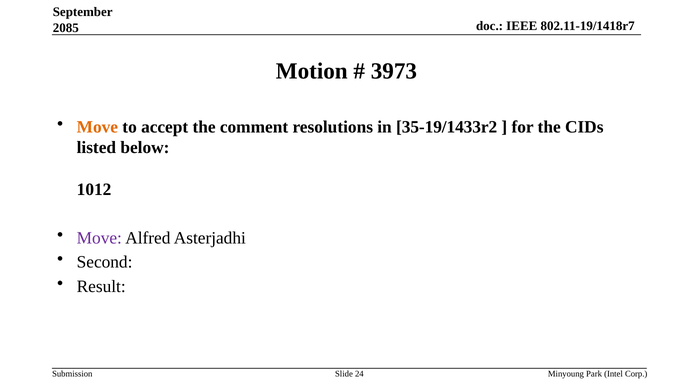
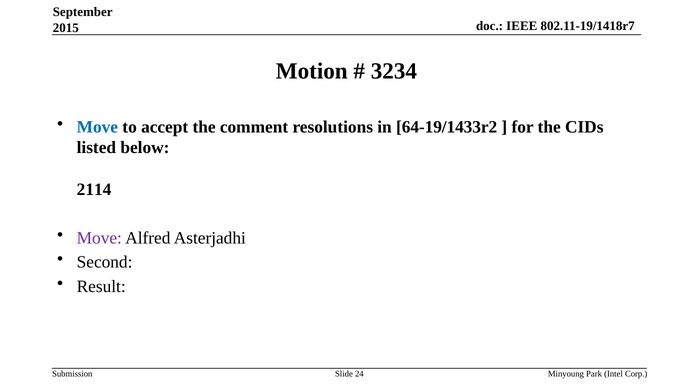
2085: 2085 -> 2015
3973: 3973 -> 3234
Move at (97, 127) colour: orange -> blue
35-19/1433r2: 35-19/1433r2 -> 64-19/1433r2
1012: 1012 -> 2114
